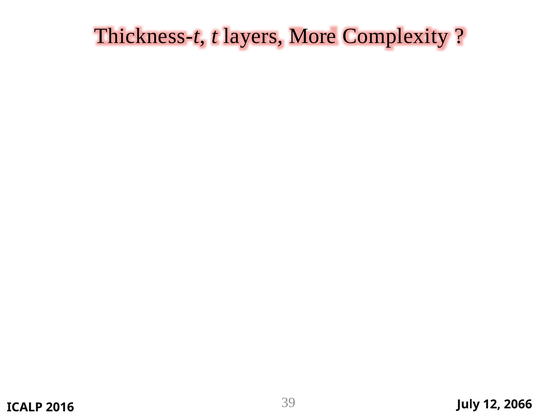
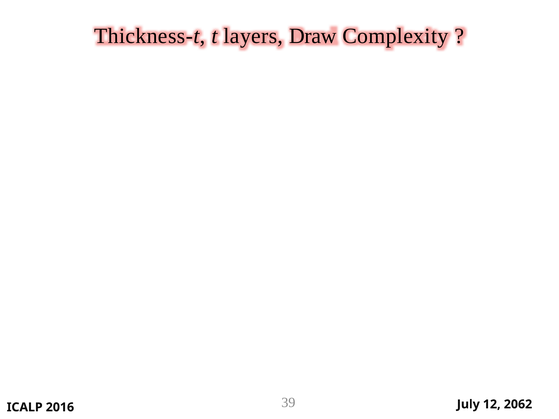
More: More -> Draw
2066: 2066 -> 2062
